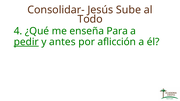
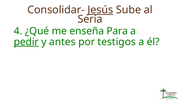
Jesús underline: none -> present
Todo: Todo -> Sería
aflicción: aflicción -> testigos
